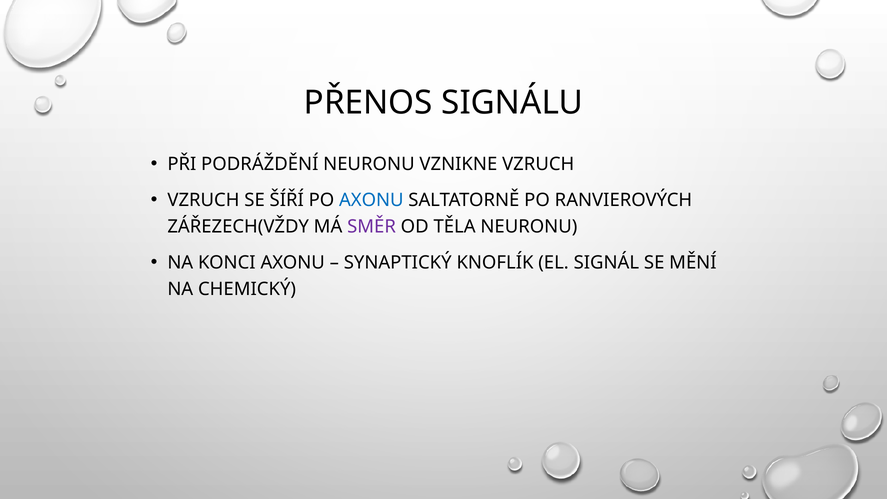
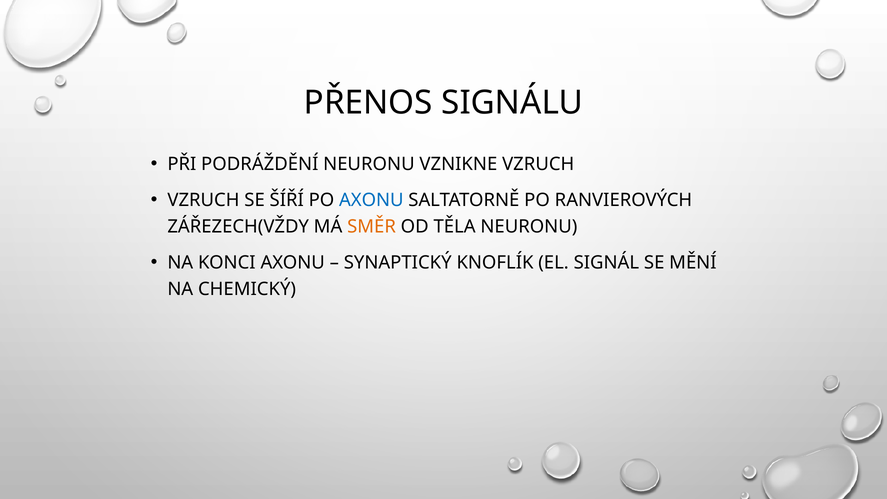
SMĚR colour: purple -> orange
